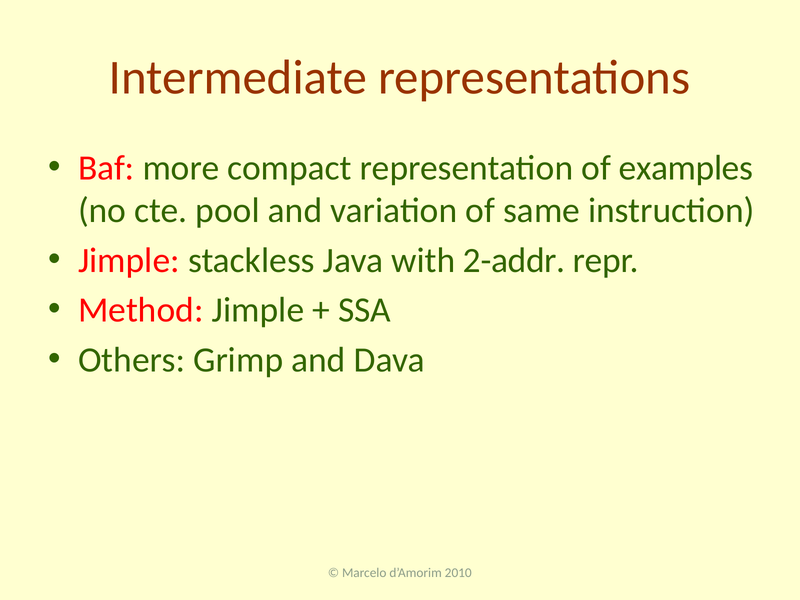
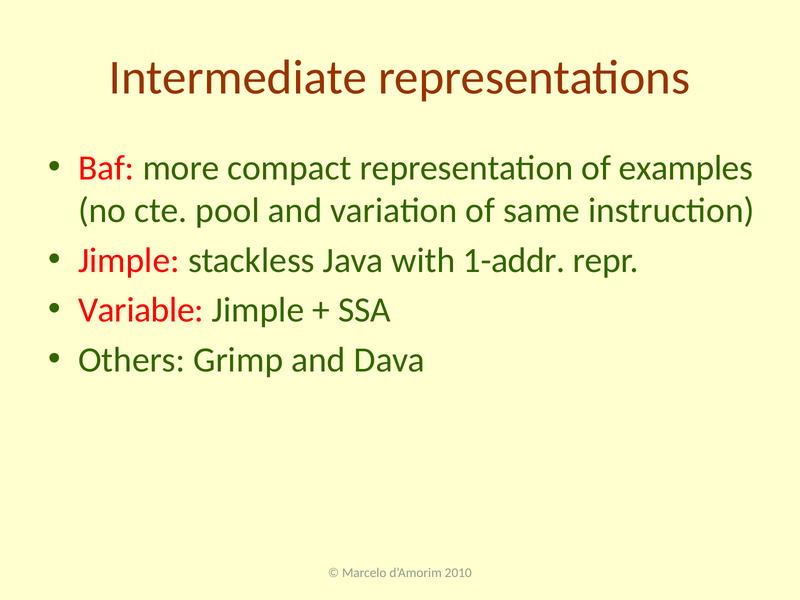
2-addr: 2-addr -> 1-addr
Method: Method -> Variable
